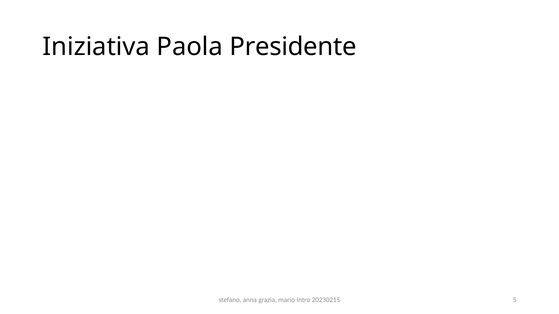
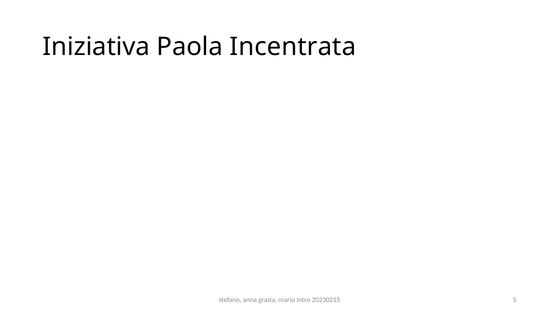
Presidente: Presidente -> Incentrata
